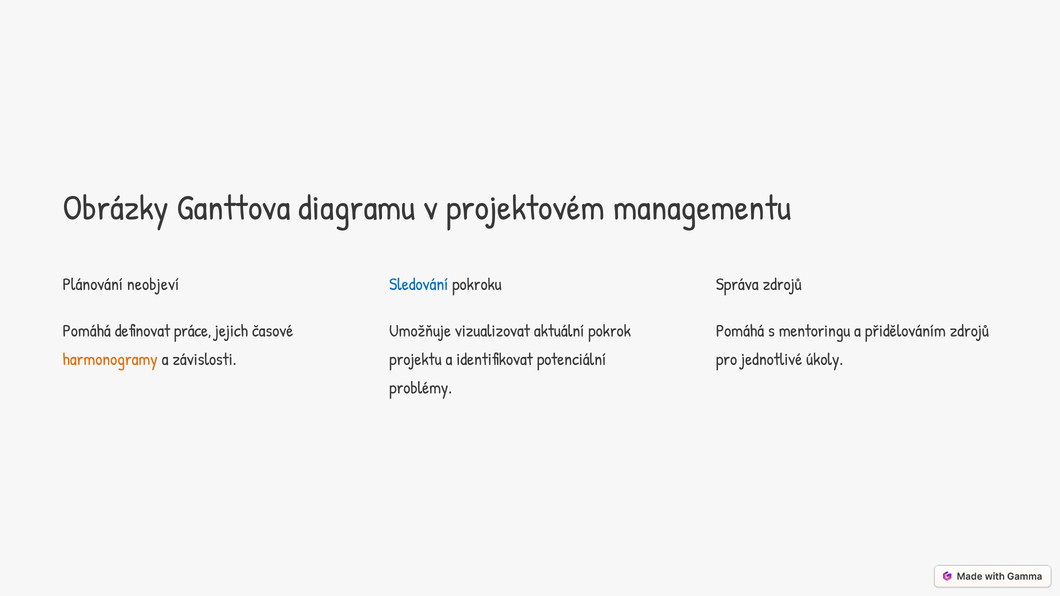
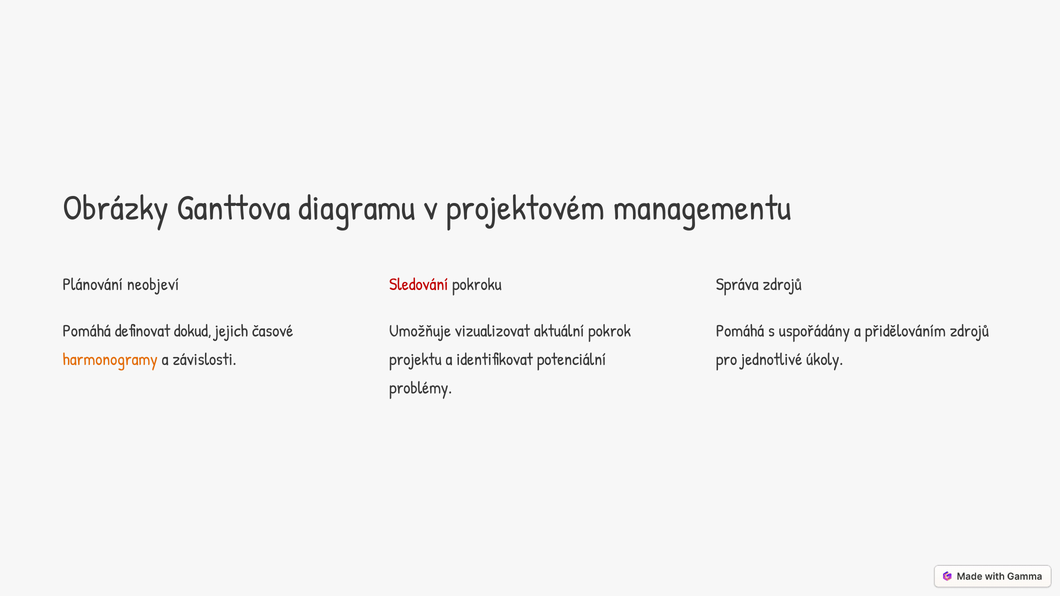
Sledování colour: blue -> red
práce: práce -> dokud
mentoringu: mentoringu -> uspořádány
